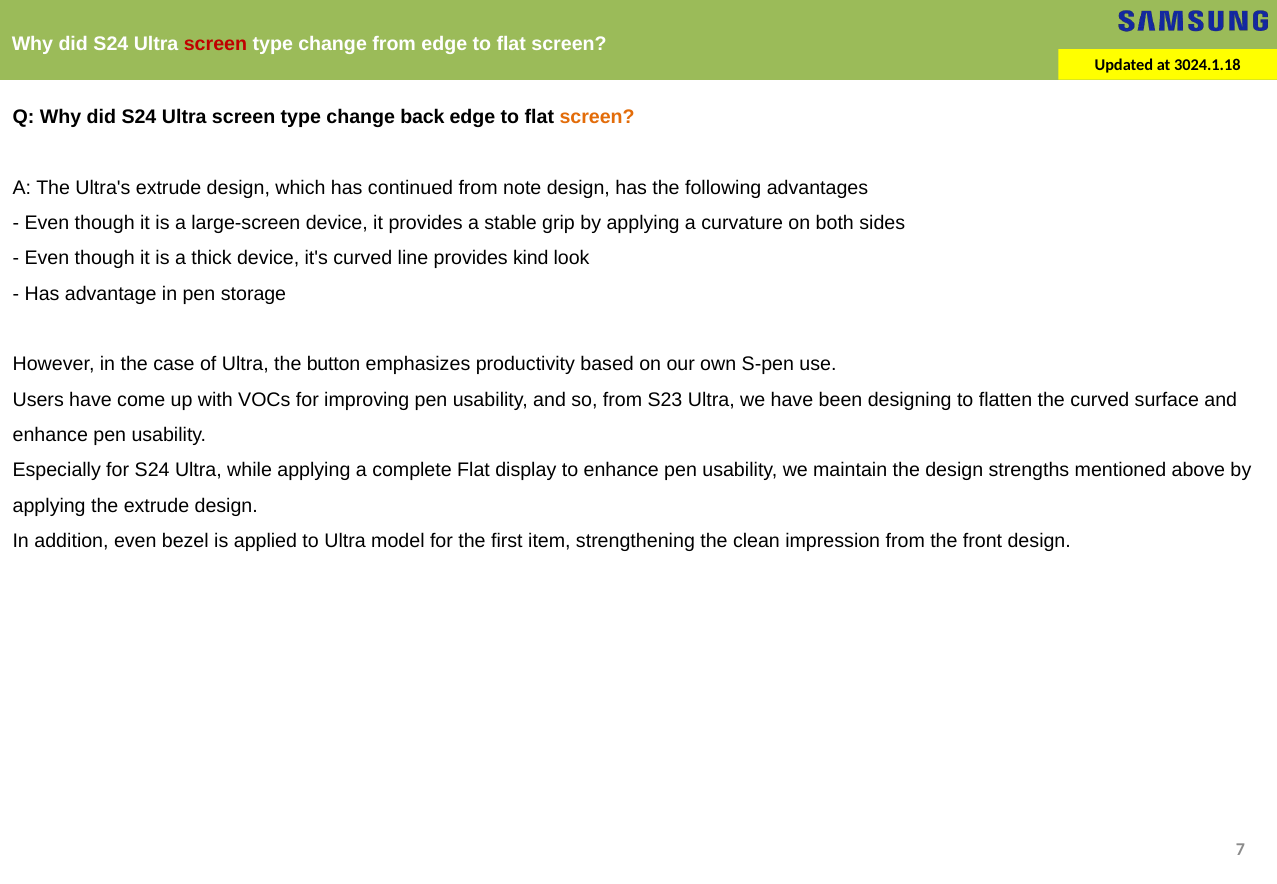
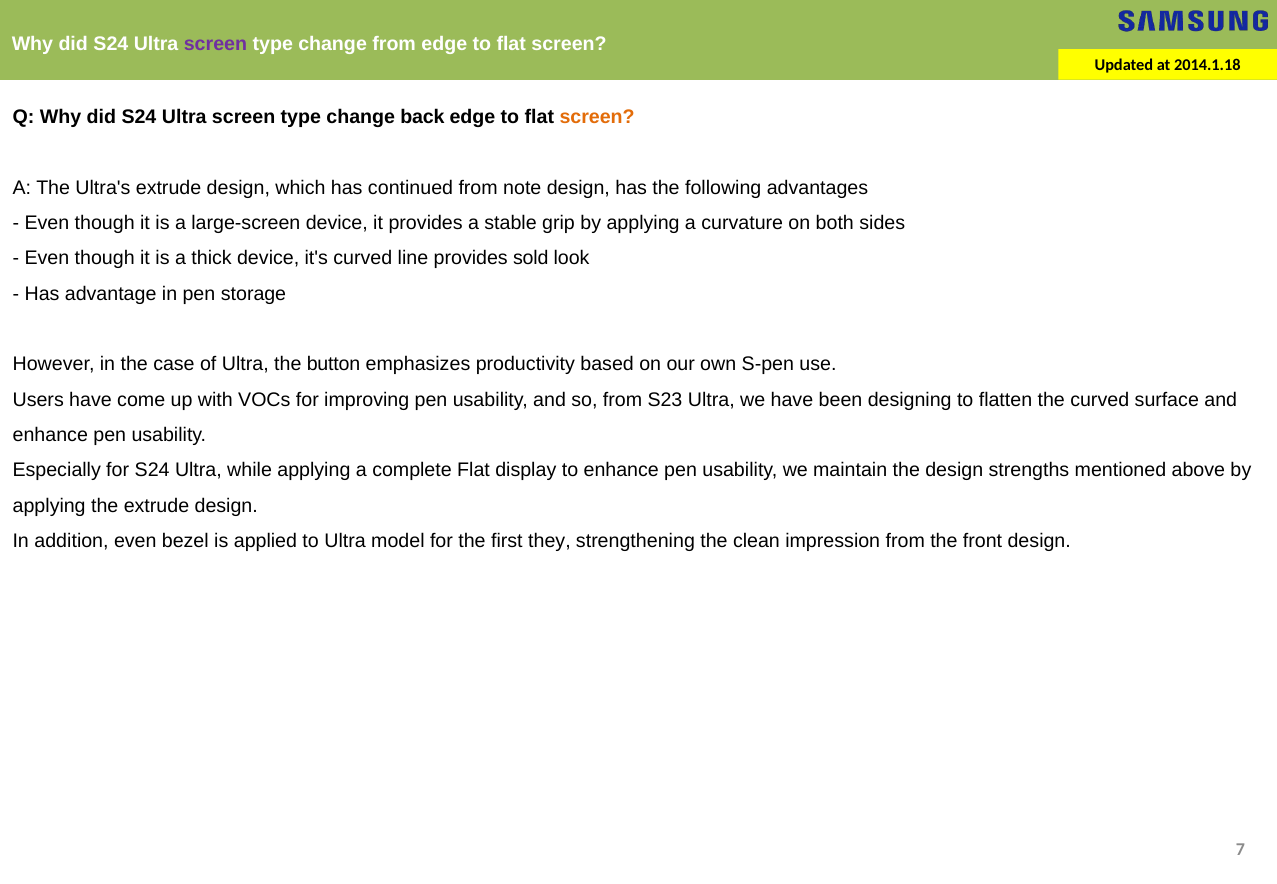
screen at (215, 44) colour: red -> purple
3024.1.18: 3024.1.18 -> 2014.1.18
kind: kind -> sold
item: item -> they
